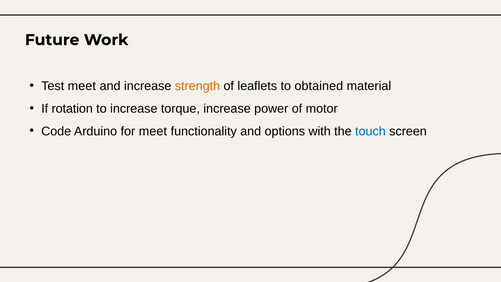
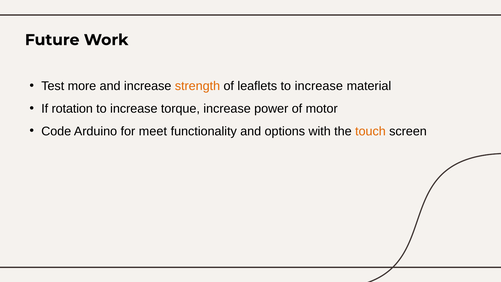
Test meet: meet -> more
leaflets to obtained: obtained -> increase
touch colour: blue -> orange
